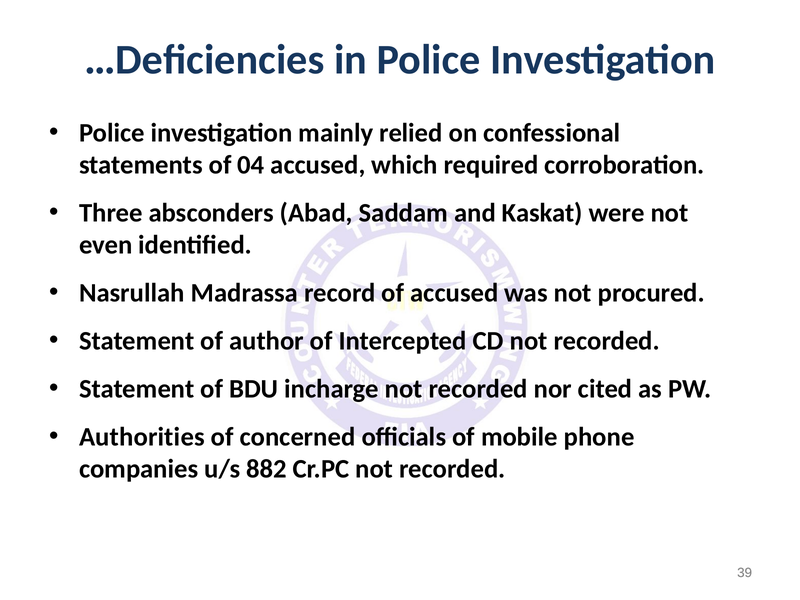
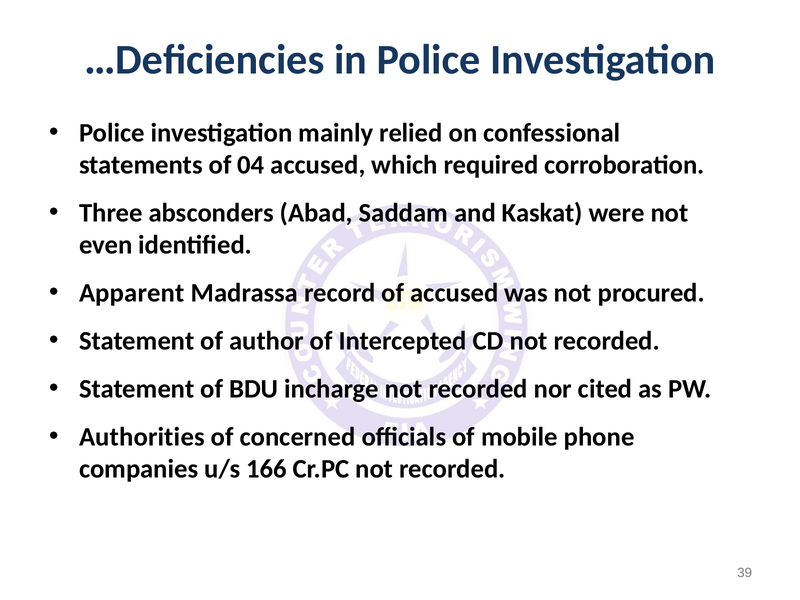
Nasrullah: Nasrullah -> Apparent
882: 882 -> 166
